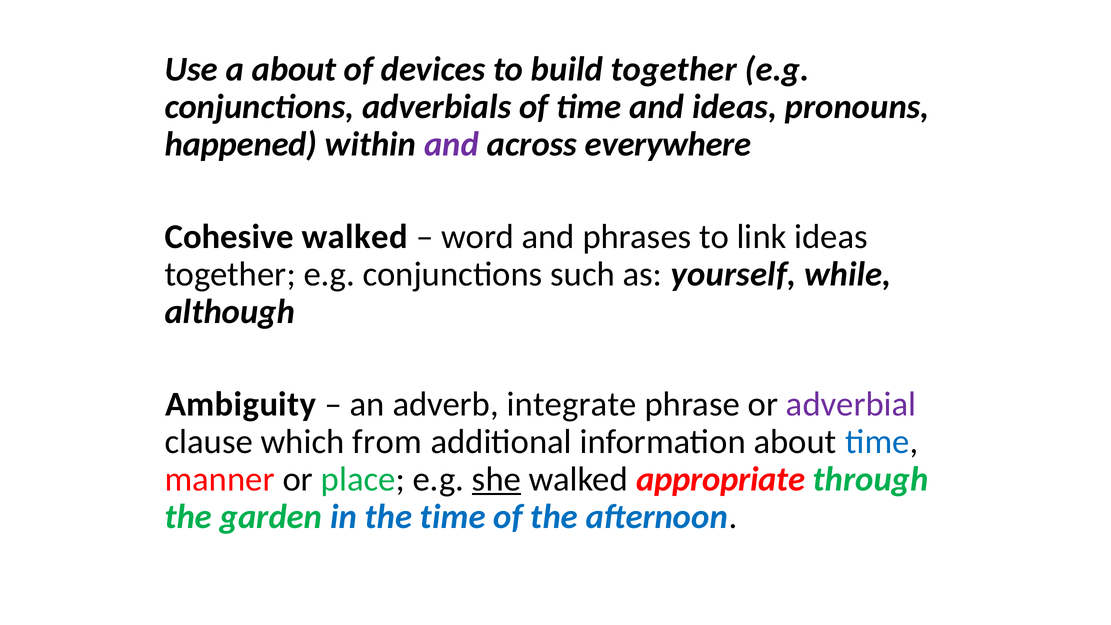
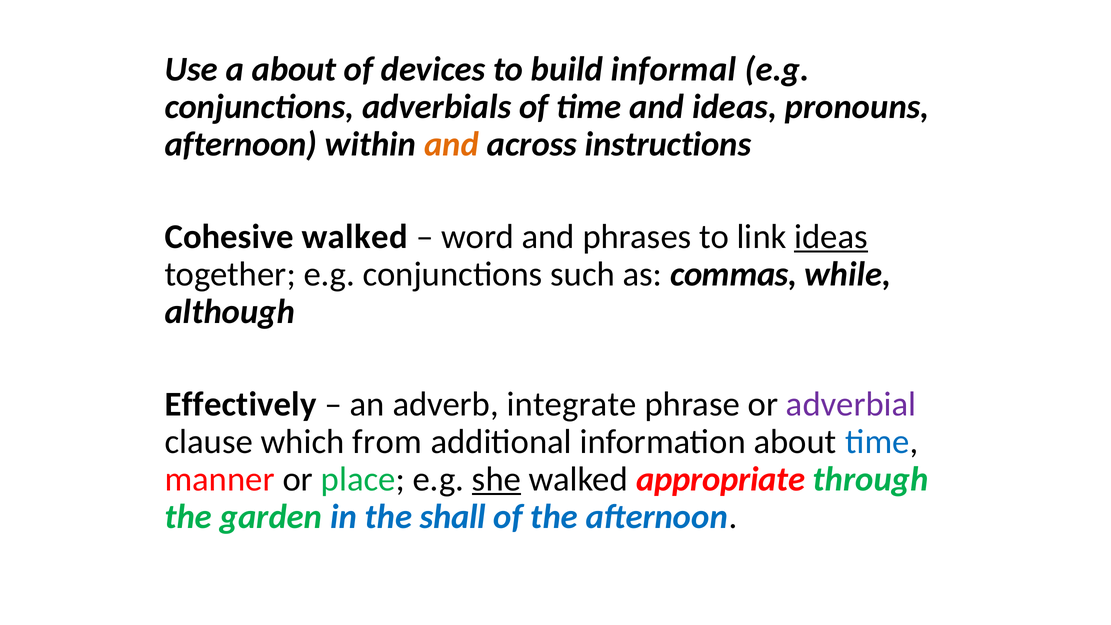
build together: together -> informal
happened at (241, 144): happened -> afternoon
and at (452, 144) colour: purple -> orange
everywhere: everywhere -> instructions
ideas at (831, 237) underline: none -> present
yourself: yourself -> commas
Ambiguity: Ambiguity -> Effectively
the time: time -> shall
